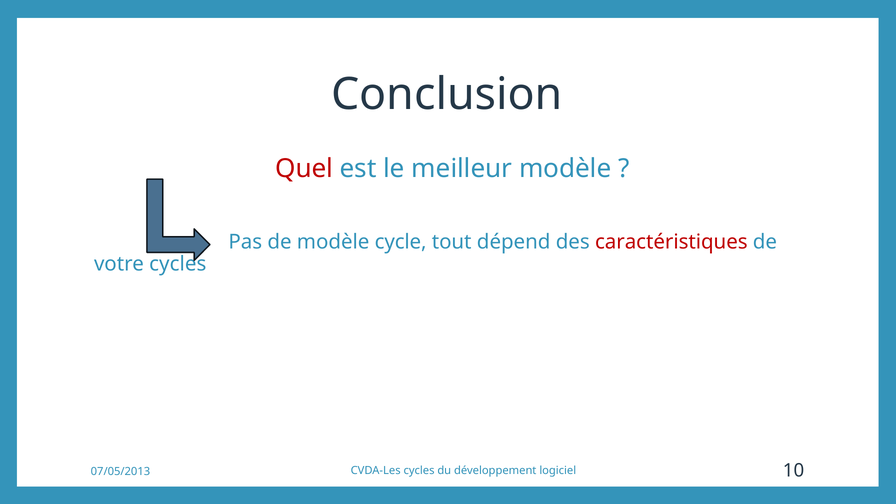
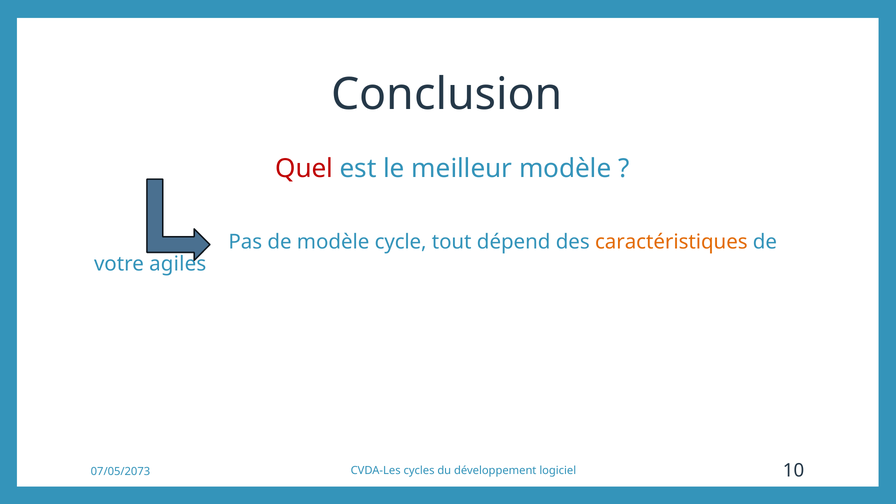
caractéristiques colour: red -> orange
votre cycles: cycles -> agiles
07/05/2013: 07/05/2013 -> 07/05/2073
